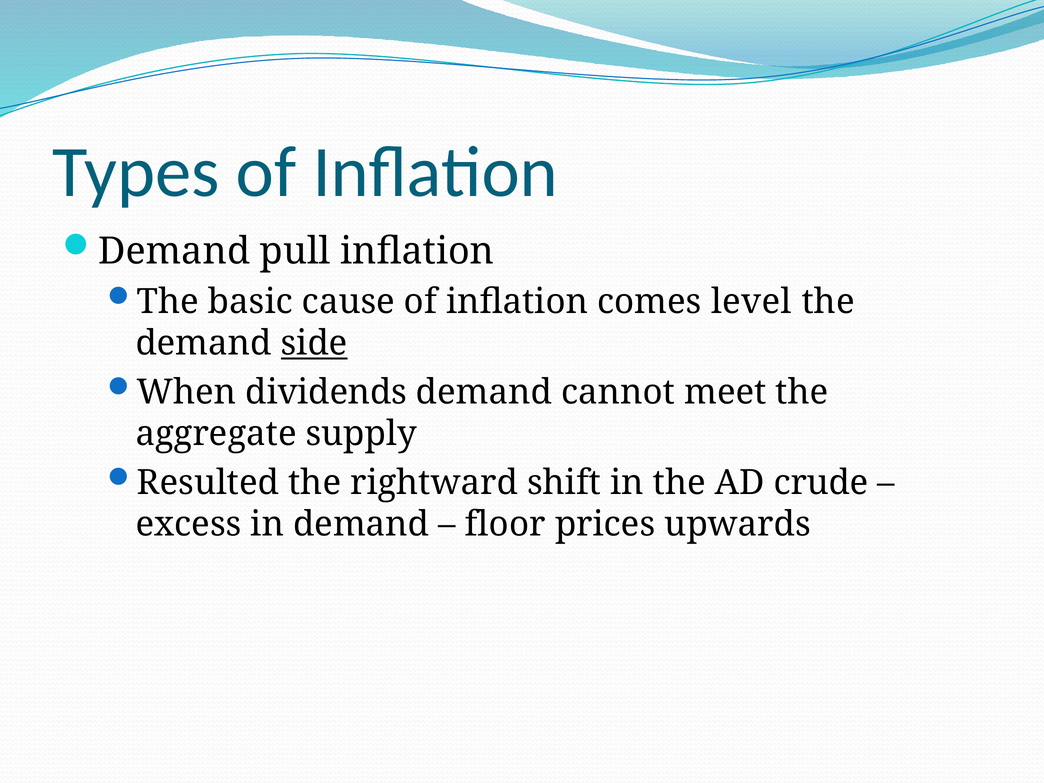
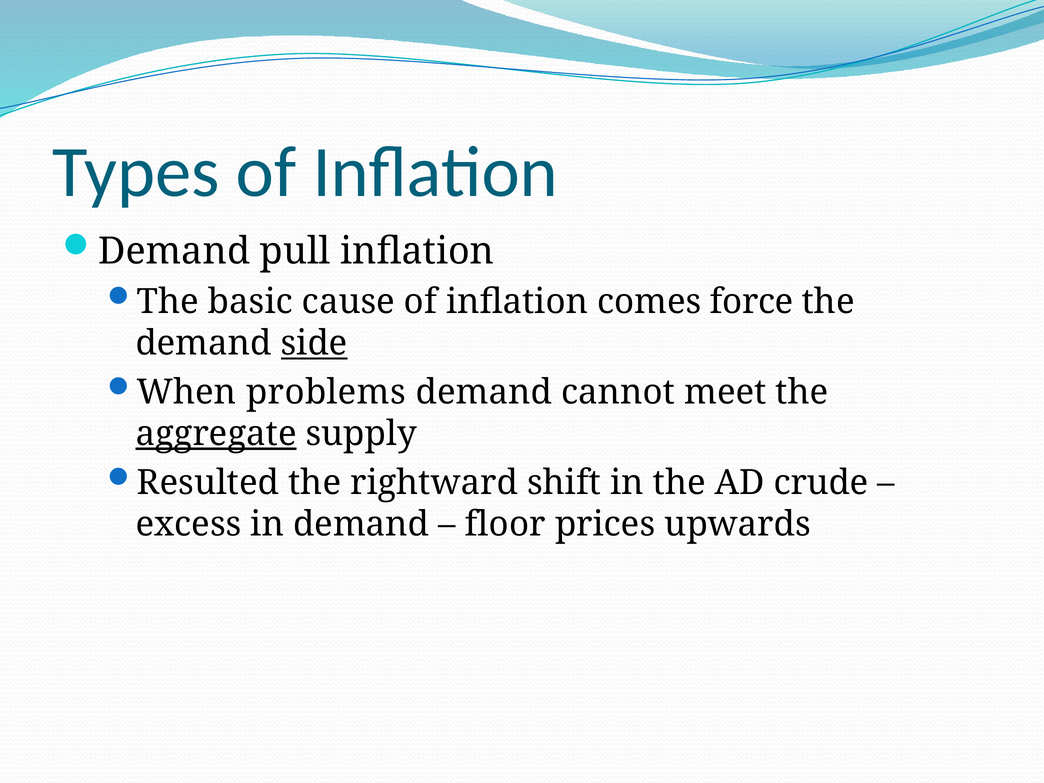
level: level -> force
dividends: dividends -> problems
aggregate underline: none -> present
